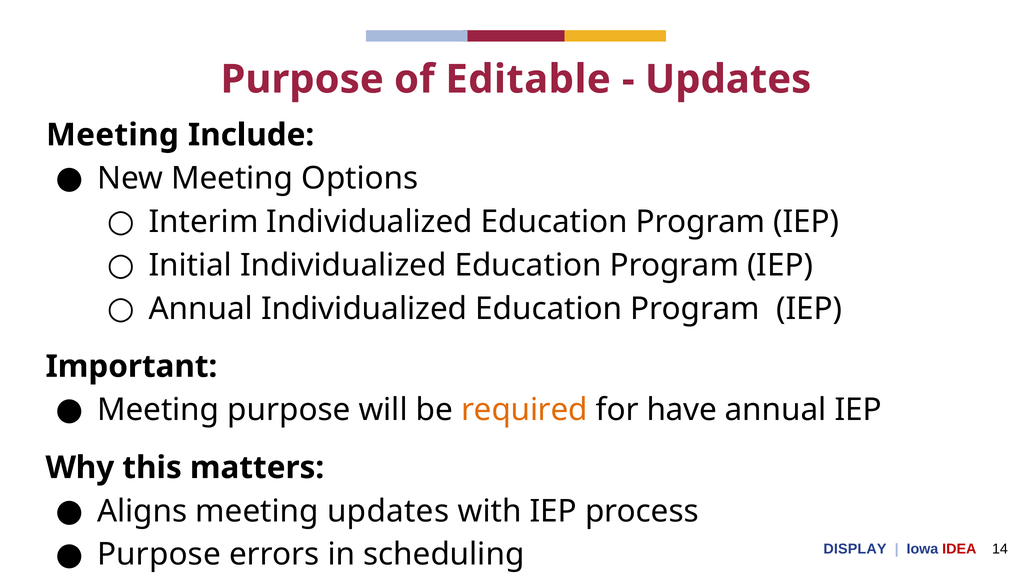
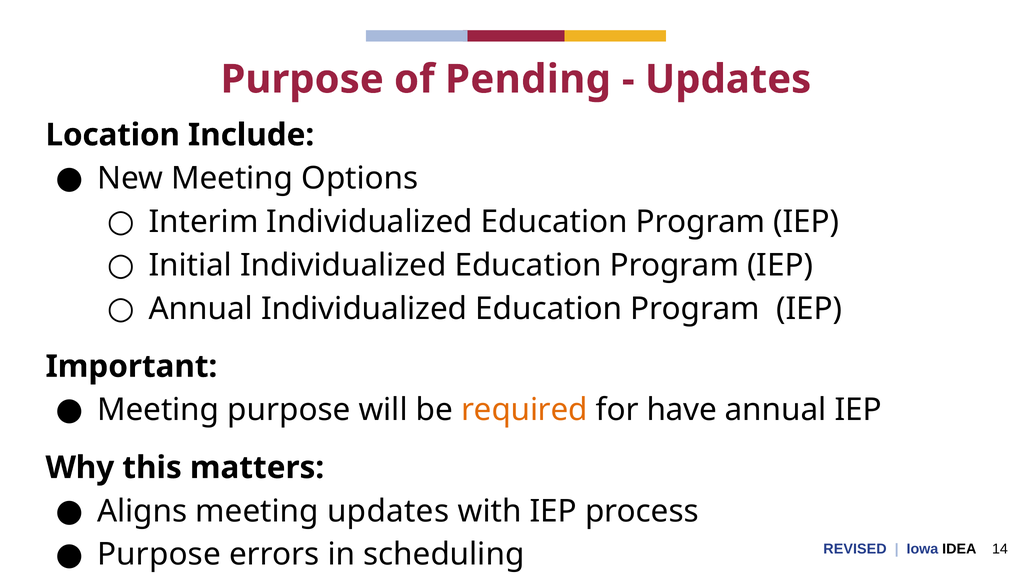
Editable: Editable -> Pending
Meeting at (112, 135): Meeting -> Location
DISPLAY: DISPLAY -> REVISED
IDEA colour: red -> black
